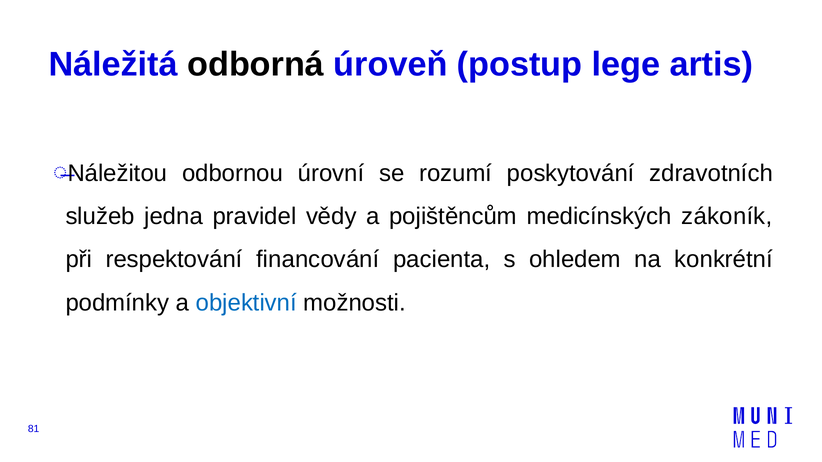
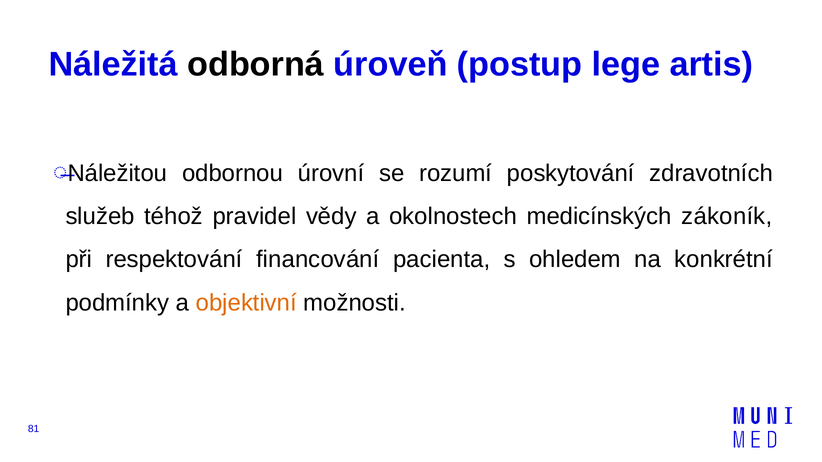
jedna: jedna -> téhož
pojištěncům: pojištěncům -> okolnostech
objektivní colour: blue -> orange
